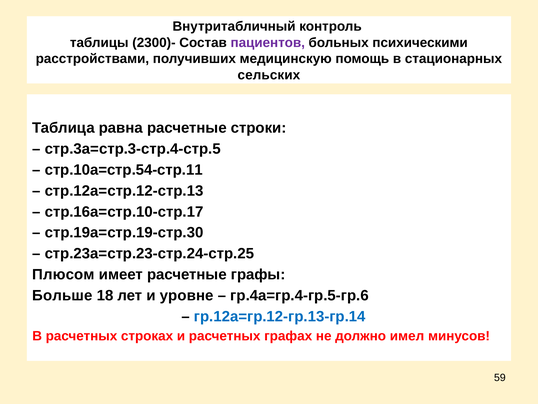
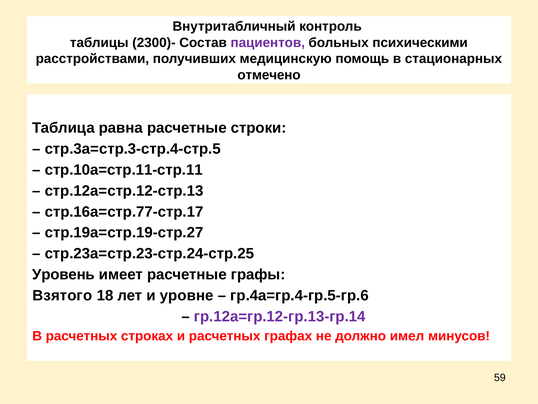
сельских: сельских -> отмечено
стр.10а=стр.54-стр.11: стр.10а=стр.54-стр.11 -> стр.10а=стр.11-стр.11
стр.16а=стр.10-стр.17: стр.16а=стр.10-стр.17 -> стр.16а=стр.77-стр.17
стр.19а=стр.19-стр.30: стр.19а=стр.19-стр.30 -> стр.19а=стр.19-стр.27
Плюсом: Плюсом -> Уровень
Больше: Больше -> Взятого
гр.12а=гр.12-гр.13-гр.14 colour: blue -> purple
